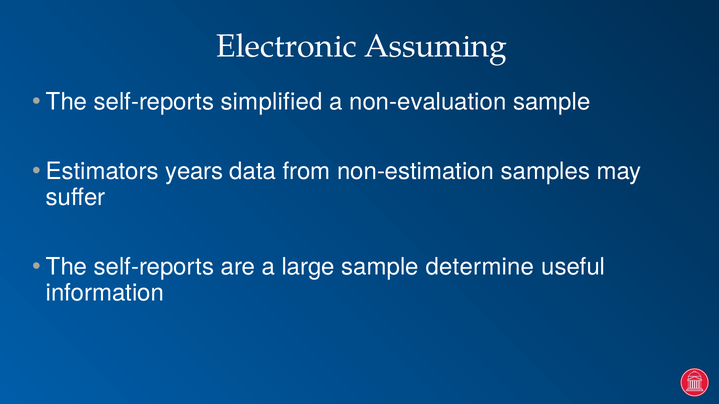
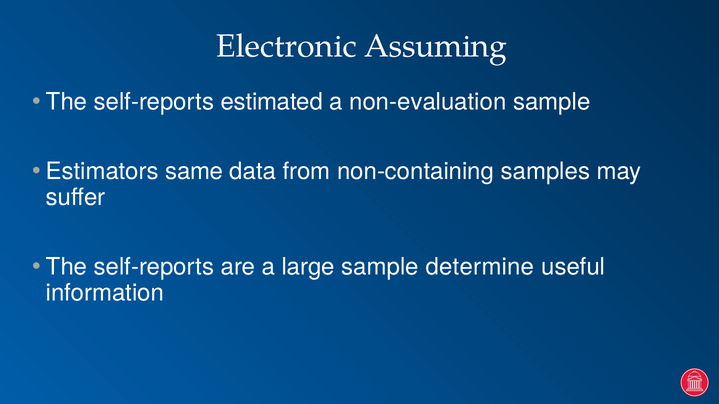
simplified: simplified -> estimated
years: years -> same
non-estimation: non-estimation -> non-containing
